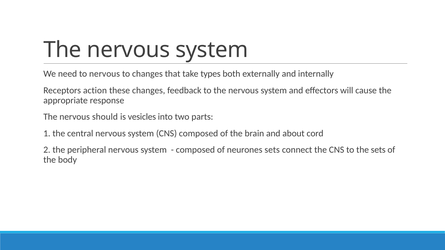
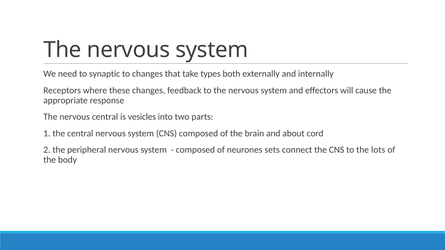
to nervous: nervous -> synaptic
action: action -> where
nervous should: should -> central
the sets: sets -> lots
